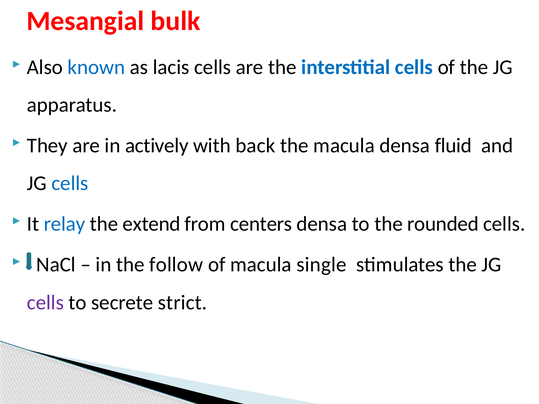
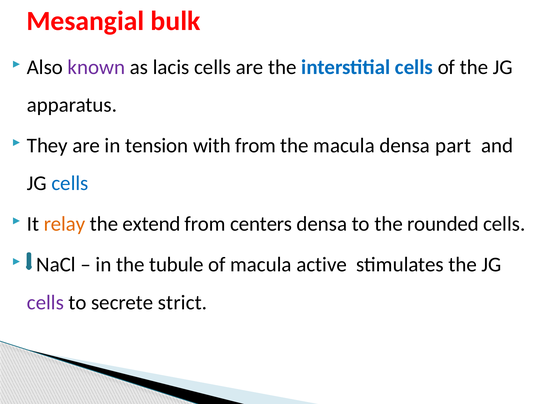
known colour: blue -> purple
actively: actively -> tension
with back: back -> from
fluid: fluid -> part
relay colour: blue -> orange
follow: follow -> tubule
single: single -> active
